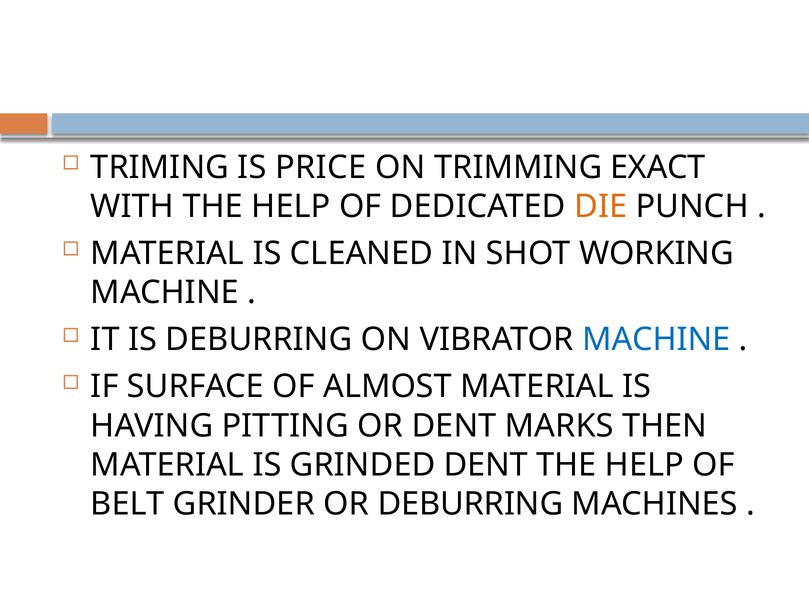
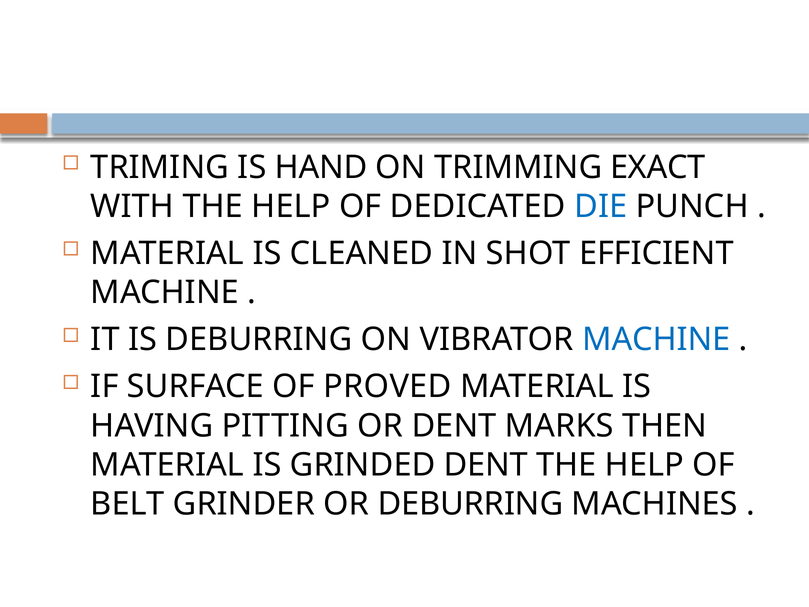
PRICE: PRICE -> HAND
DIE colour: orange -> blue
WORKING: WORKING -> EFFICIENT
ALMOST: ALMOST -> PROVED
